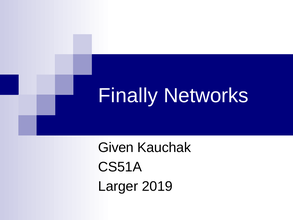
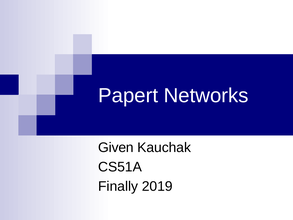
Finally: Finally -> Papert
Larger: Larger -> Finally
